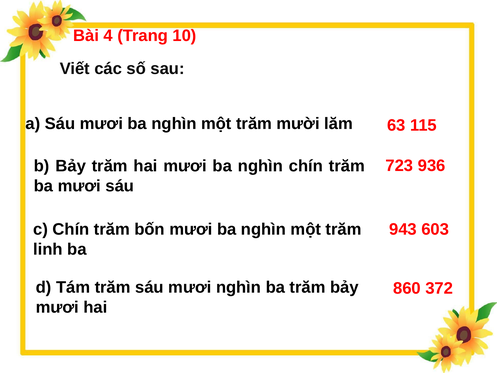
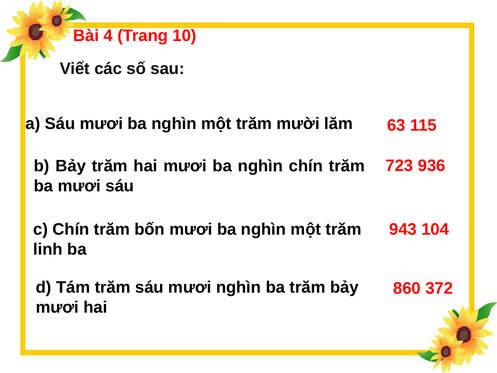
603: 603 -> 104
